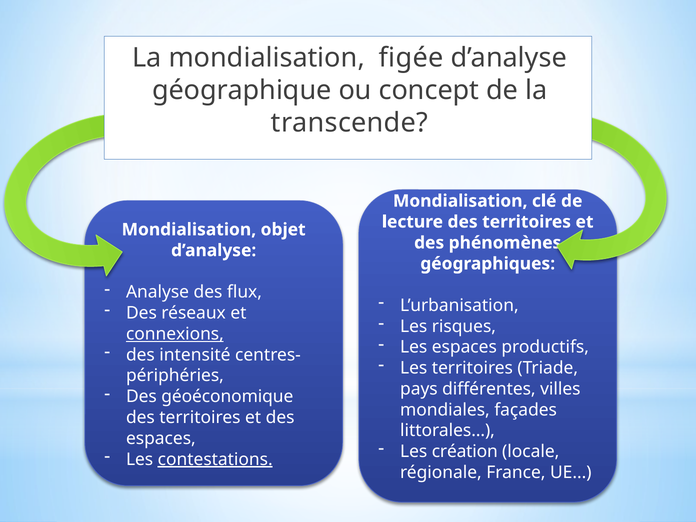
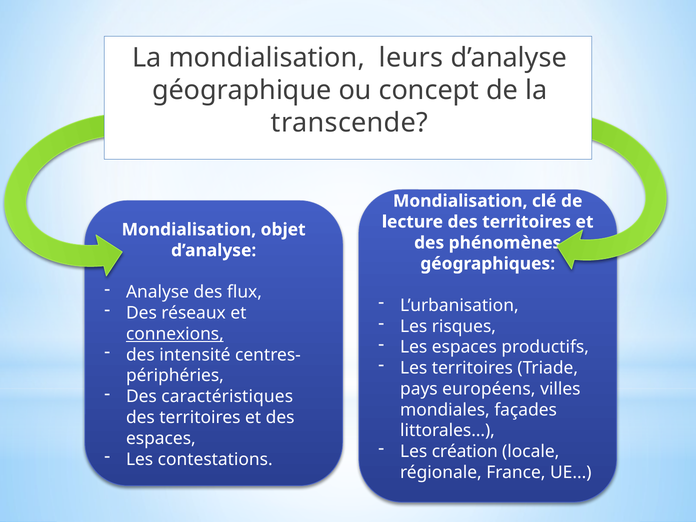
figée: figée -> leurs
différentes: différentes -> européens
géoéconomique: géoéconomique -> caractéristiques
contestations underline: present -> none
